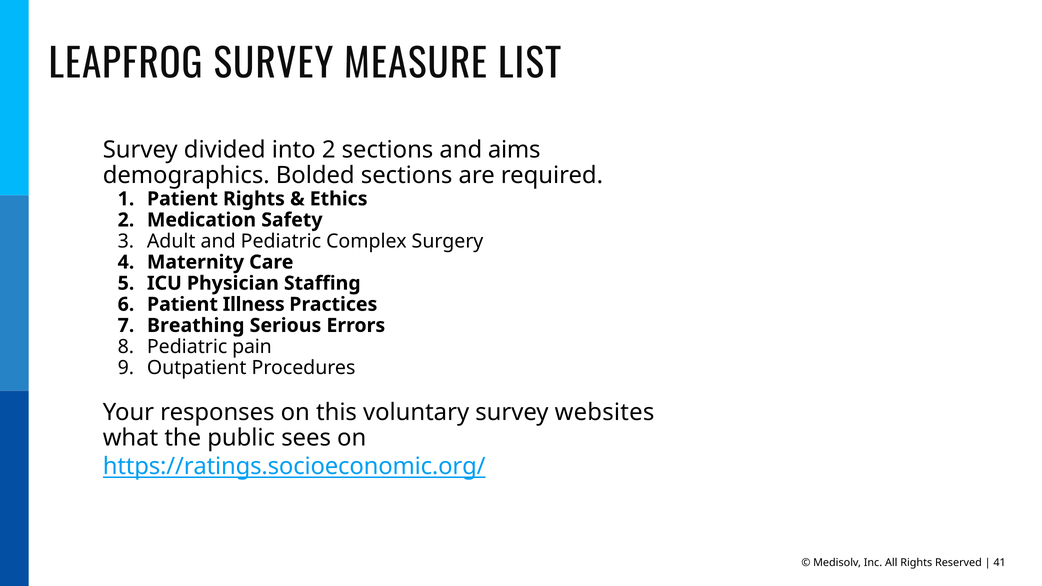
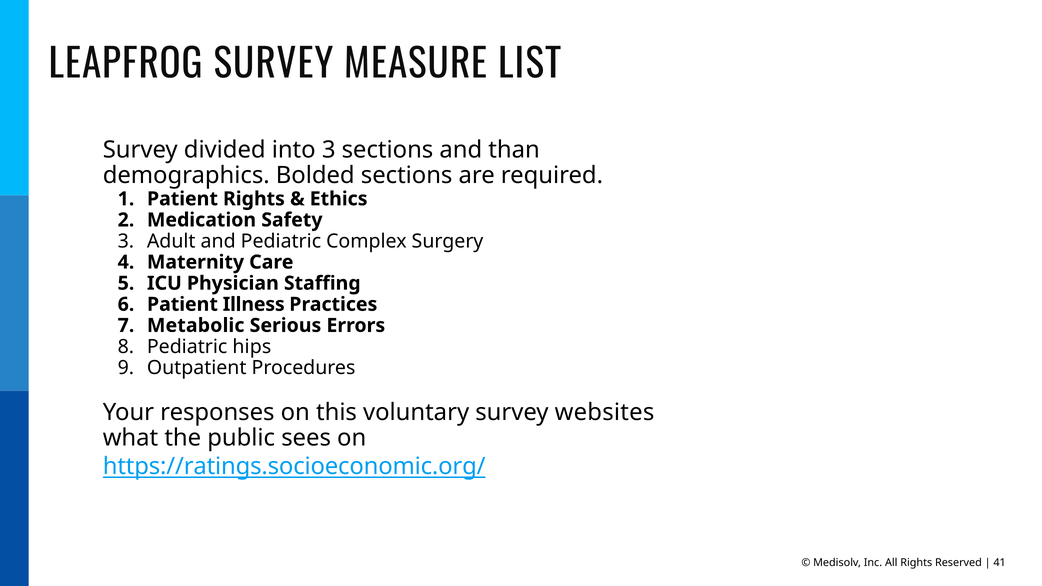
into 2: 2 -> 3
aims: aims -> than
Breathing: Breathing -> Metabolic
pain: pain -> hips
